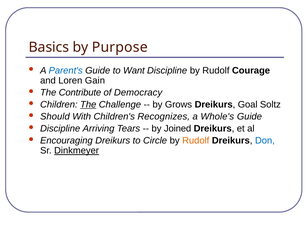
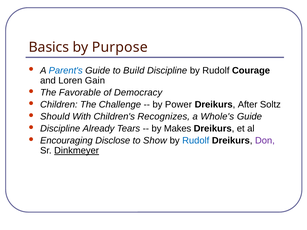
Want: Want -> Build
Contribute: Contribute -> Favorable
The at (88, 105) underline: present -> none
Grows: Grows -> Power
Goal: Goal -> After
Arriving: Arriving -> Already
Joined: Joined -> Makes
Encouraging Dreikurs: Dreikurs -> Disclose
Circle: Circle -> Show
Rudolf at (196, 141) colour: orange -> blue
Don colour: blue -> purple
